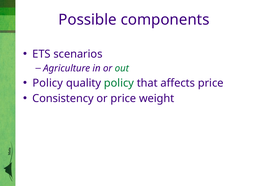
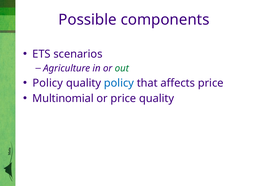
policy at (119, 83) colour: green -> blue
Consistency: Consistency -> Multinomial
price weight: weight -> quality
